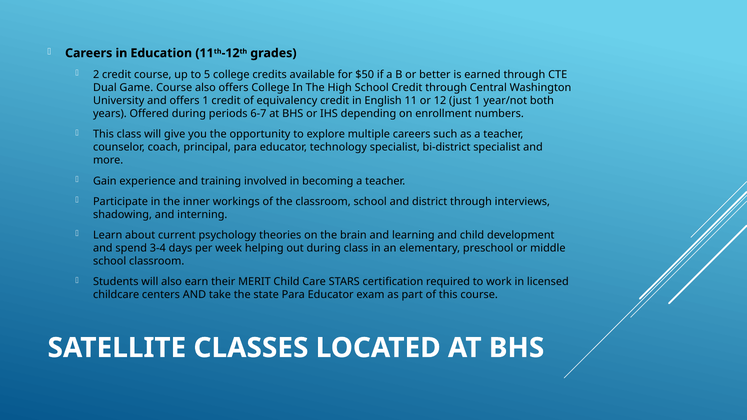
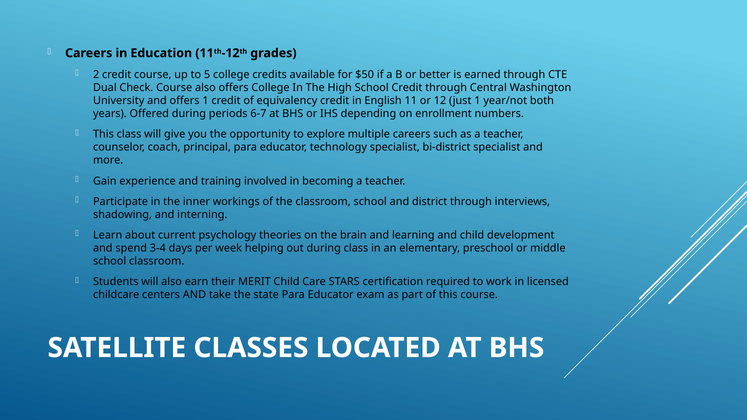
Game: Game -> Check
